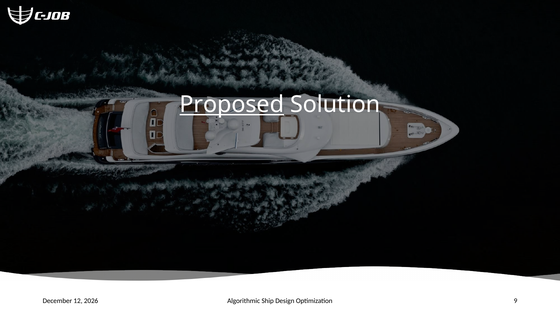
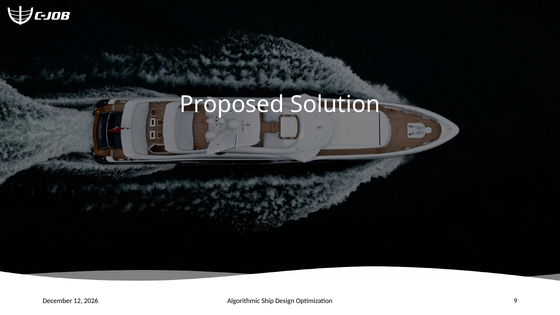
Proposed underline: present -> none
